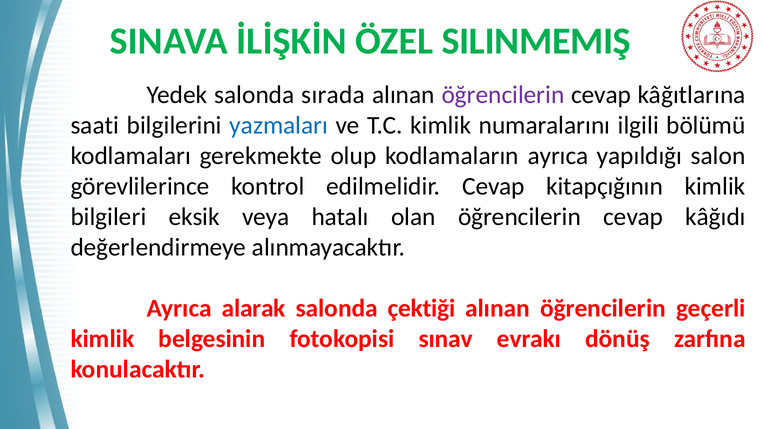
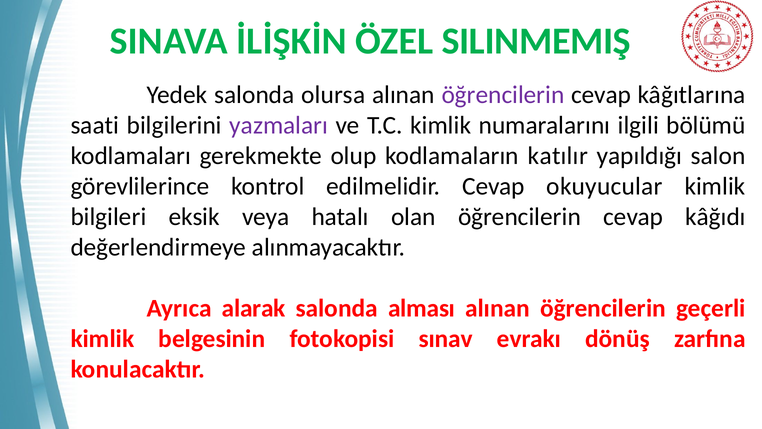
sırada: sırada -> olursa
yazmaları colour: blue -> purple
kodlamaların ayrıca: ayrıca -> katılır
kitapçığının: kitapçığının -> okuyucular
çektiği: çektiği -> alması
